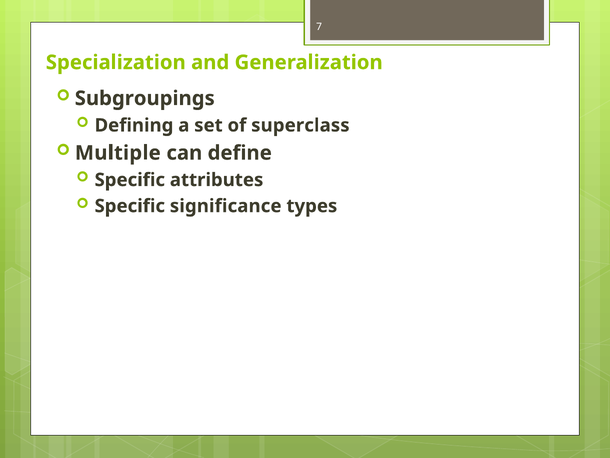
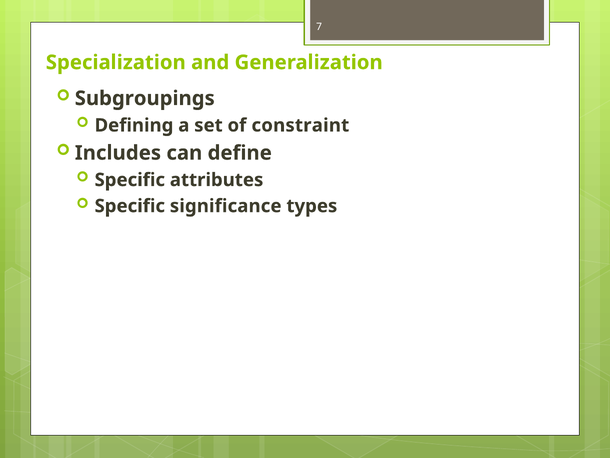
superclass: superclass -> constraint
Multiple: Multiple -> Includes
